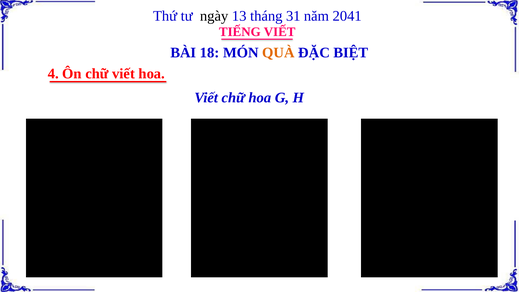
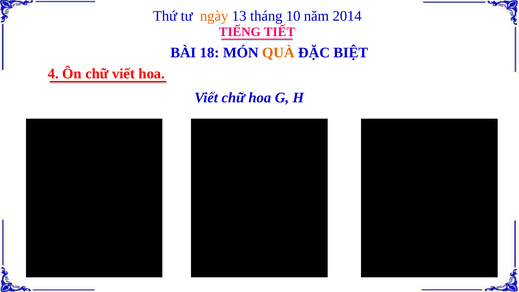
ngày colour: black -> orange
31: 31 -> 10
2041: 2041 -> 2014
TIẾNG VIẾT: VIẾT -> TIẾT
